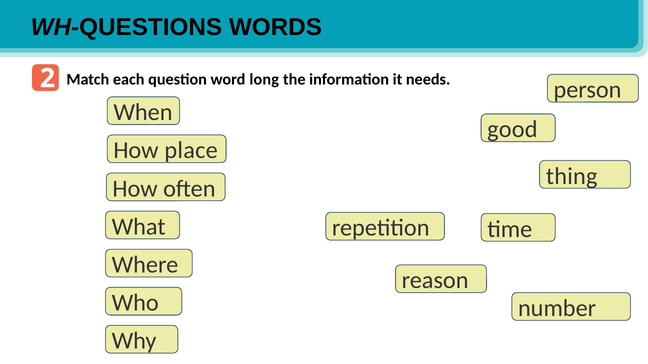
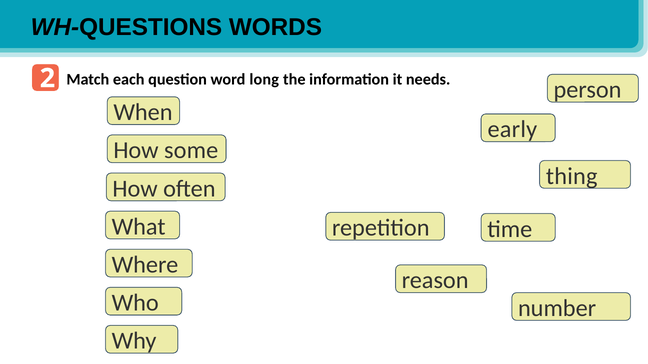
good: good -> early
place: place -> some
